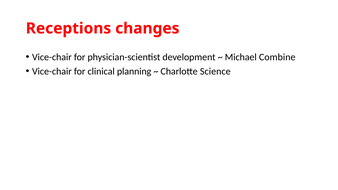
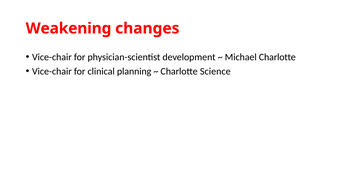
Receptions: Receptions -> Weakening
Michael Combine: Combine -> Charlotte
